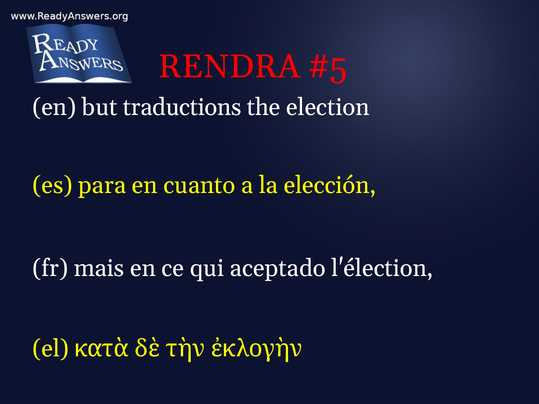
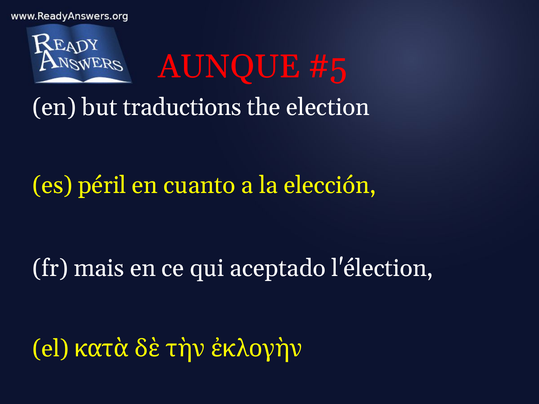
RENDRA: RENDRA -> AUNQUE
para: para -> péril
